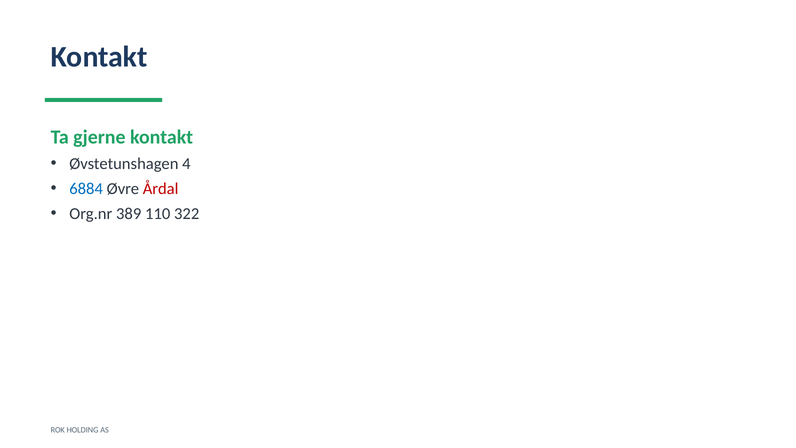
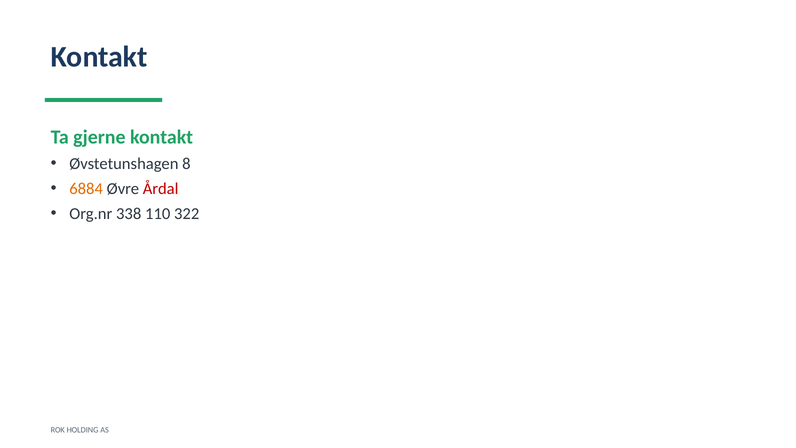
4: 4 -> 8
6884 colour: blue -> orange
389: 389 -> 338
